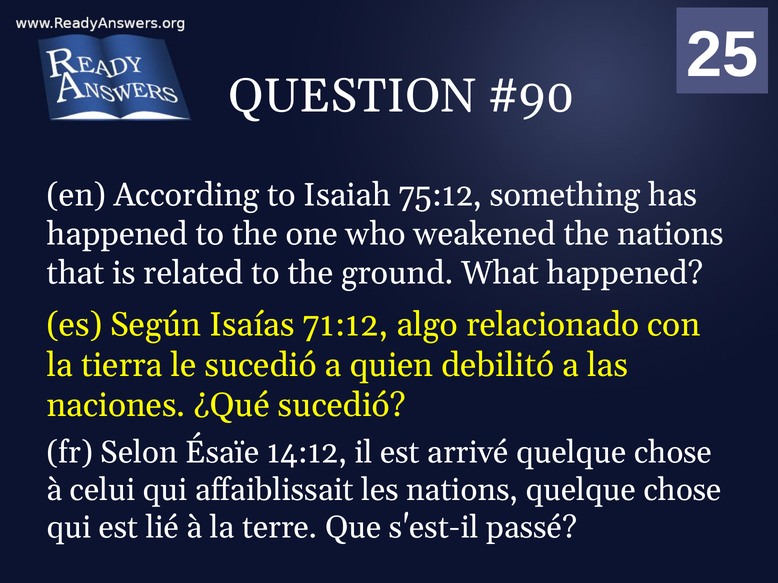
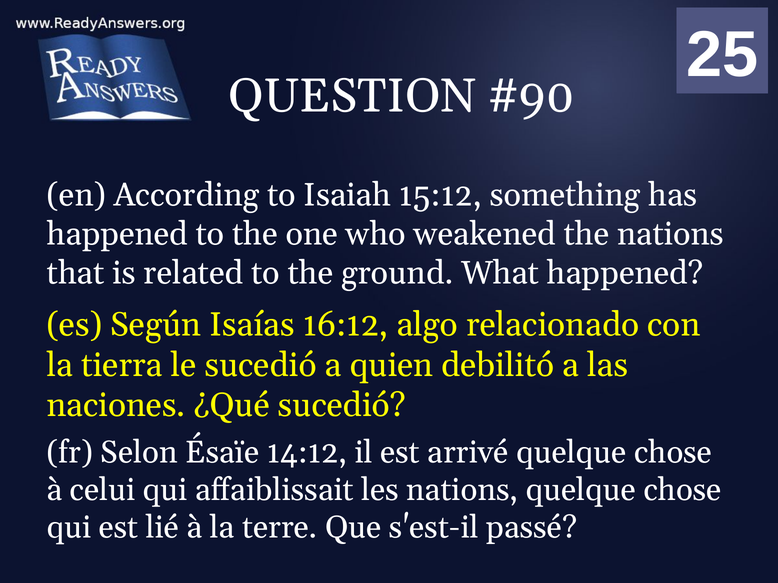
75:12: 75:12 -> 15:12
71:12: 71:12 -> 16:12
